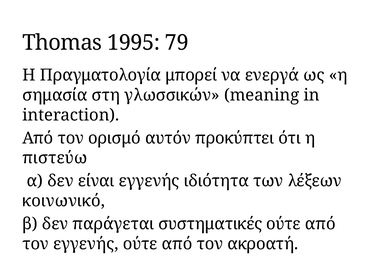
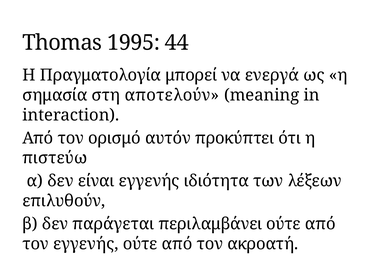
79: 79 -> 44
γλωσσικών: γλωσσικών -> αποτελούν
κοινωνικό: κοινωνικό -> επιλυθούν
συστηματικές: συστηματικές -> περιλαμβάνει
